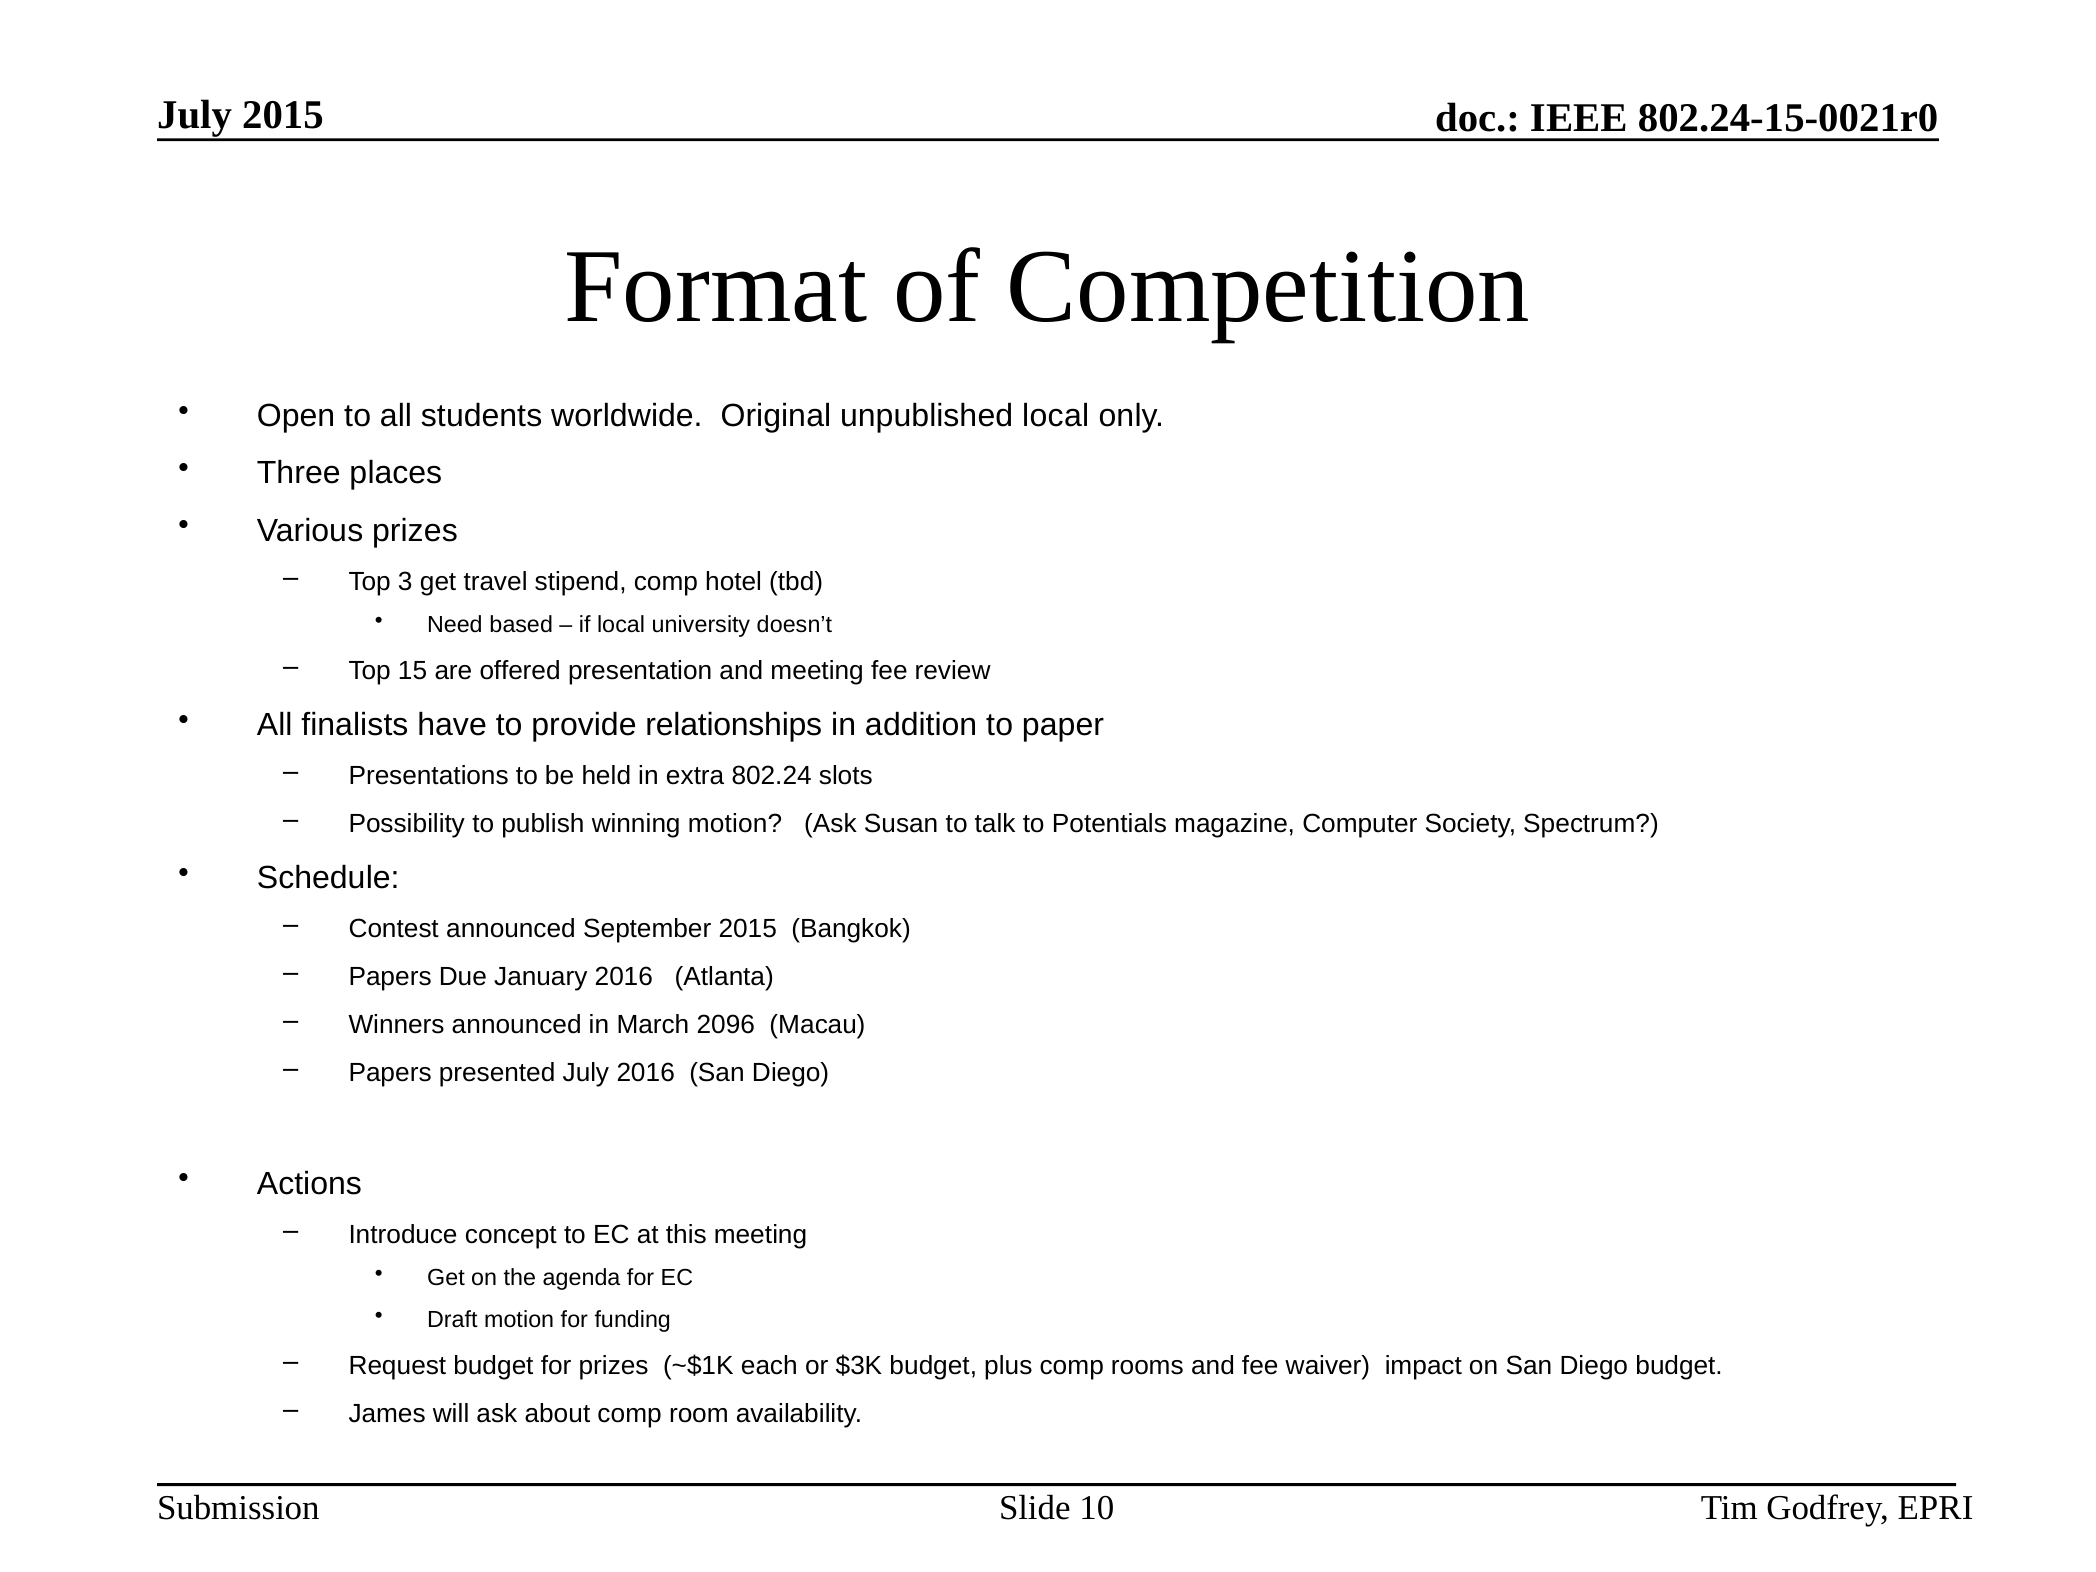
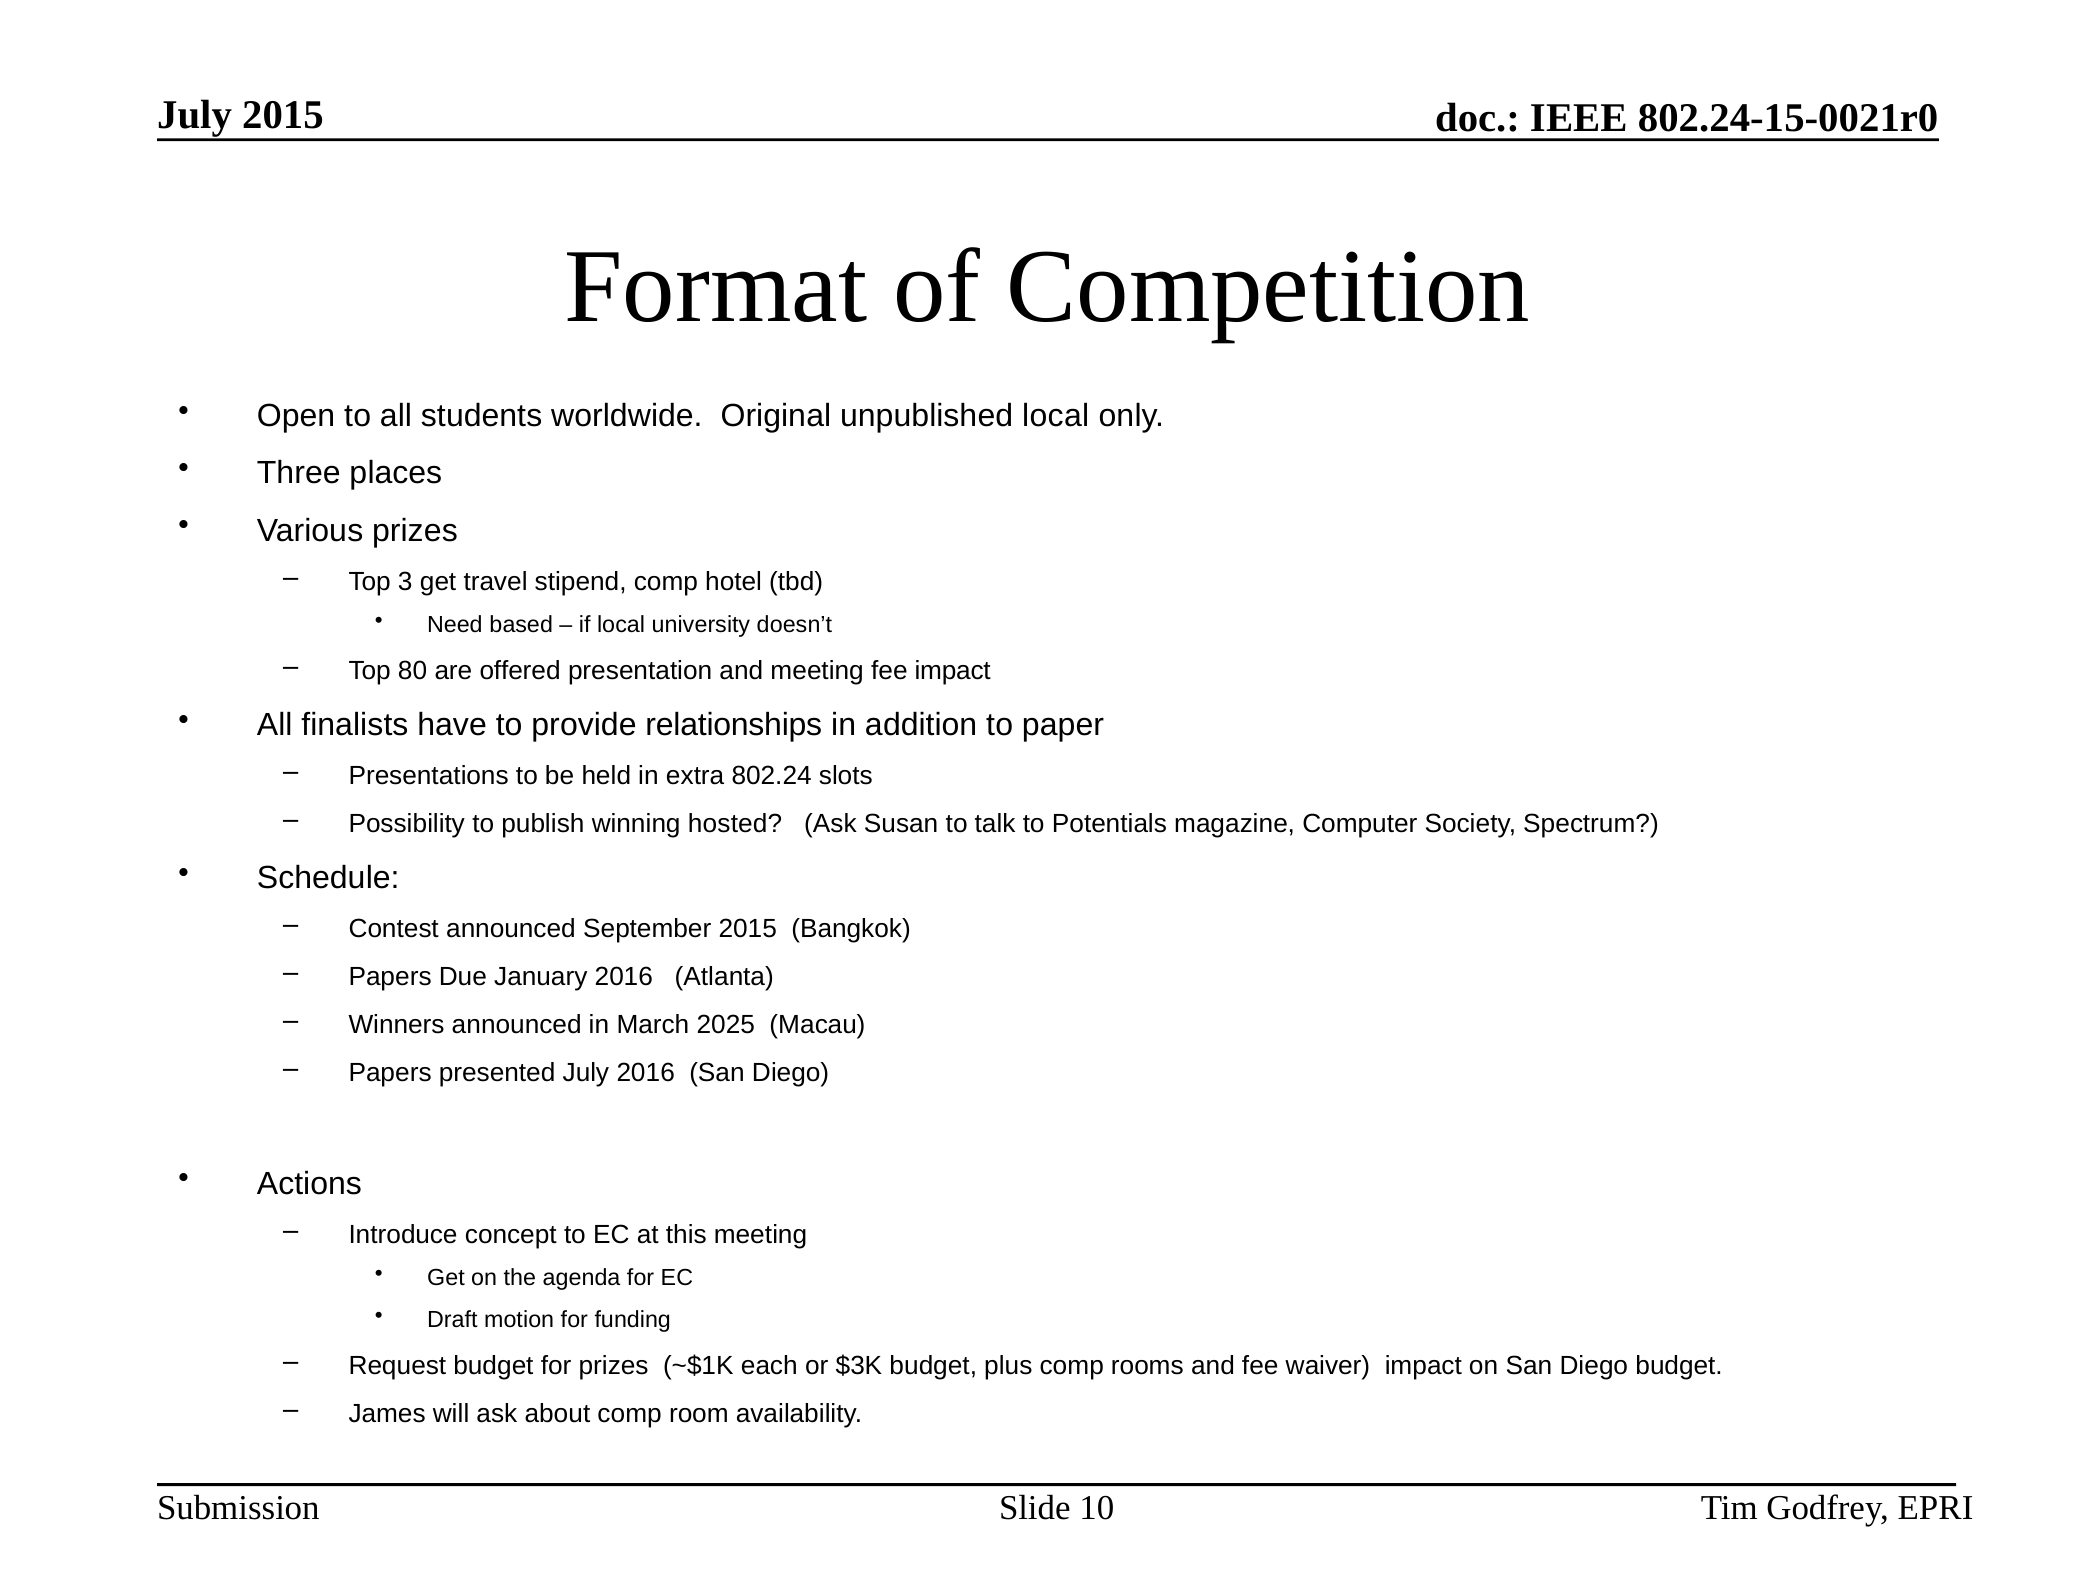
15: 15 -> 80
fee review: review -> impact
winning motion: motion -> hosted
2096: 2096 -> 2025
